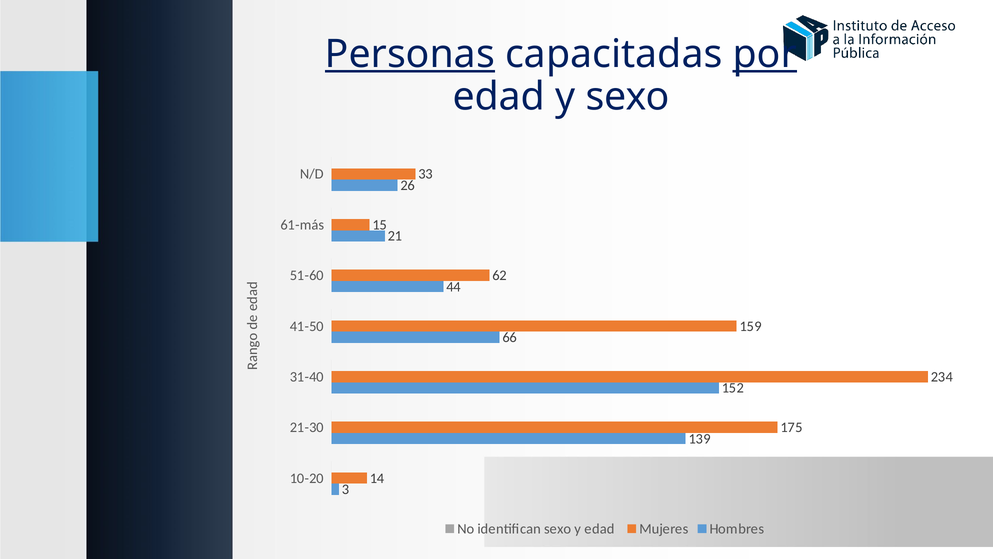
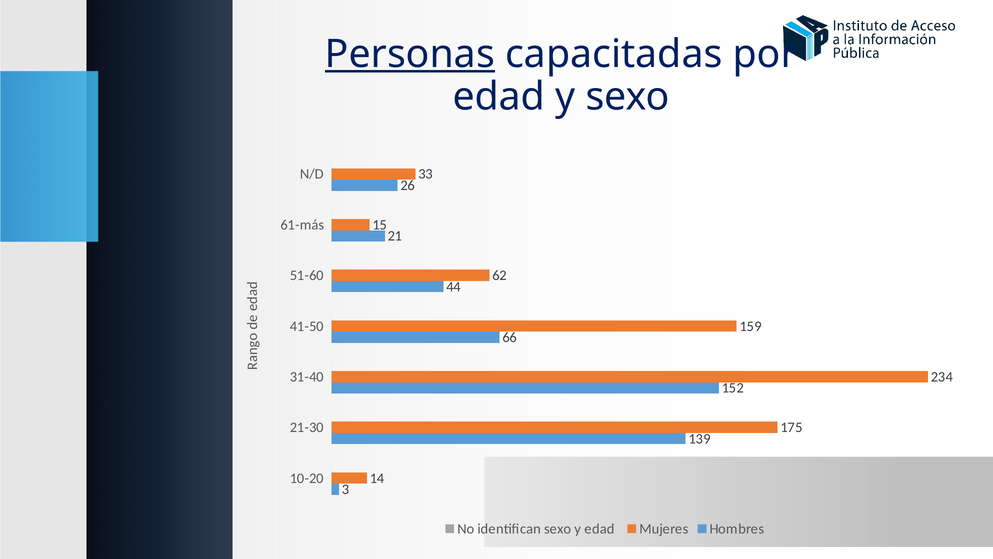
por underline: present -> none
